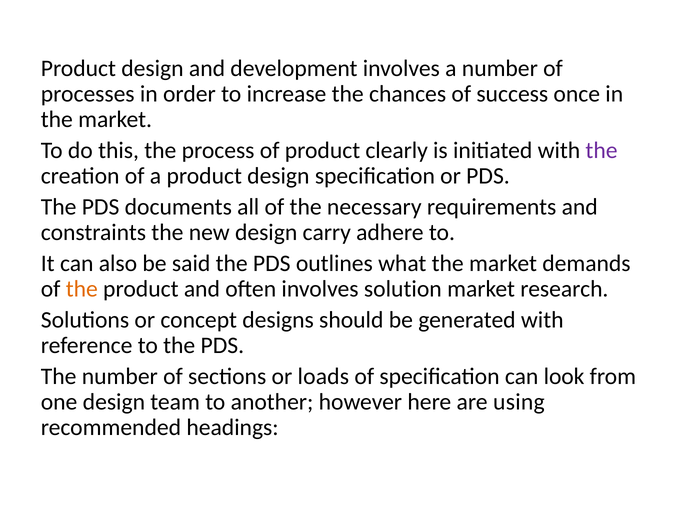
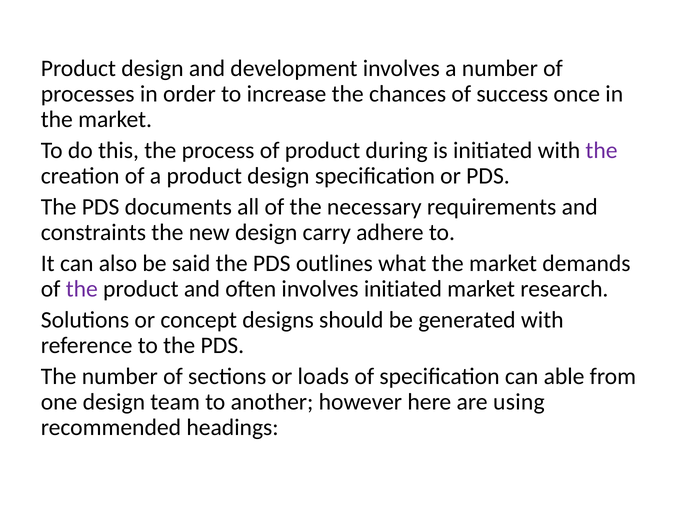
clearly: clearly -> during
the at (82, 289) colour: orange -> purple
involves solution: solution -> initiated
look: look -> able
